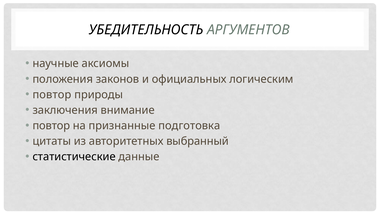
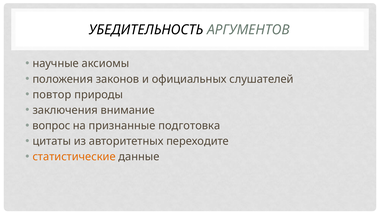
логическим: логическим -> слушателей
повтор at (51, 126): повтор -> вопрос
выбранный: выбранный -> переходите
статистические colour: black -> orange
